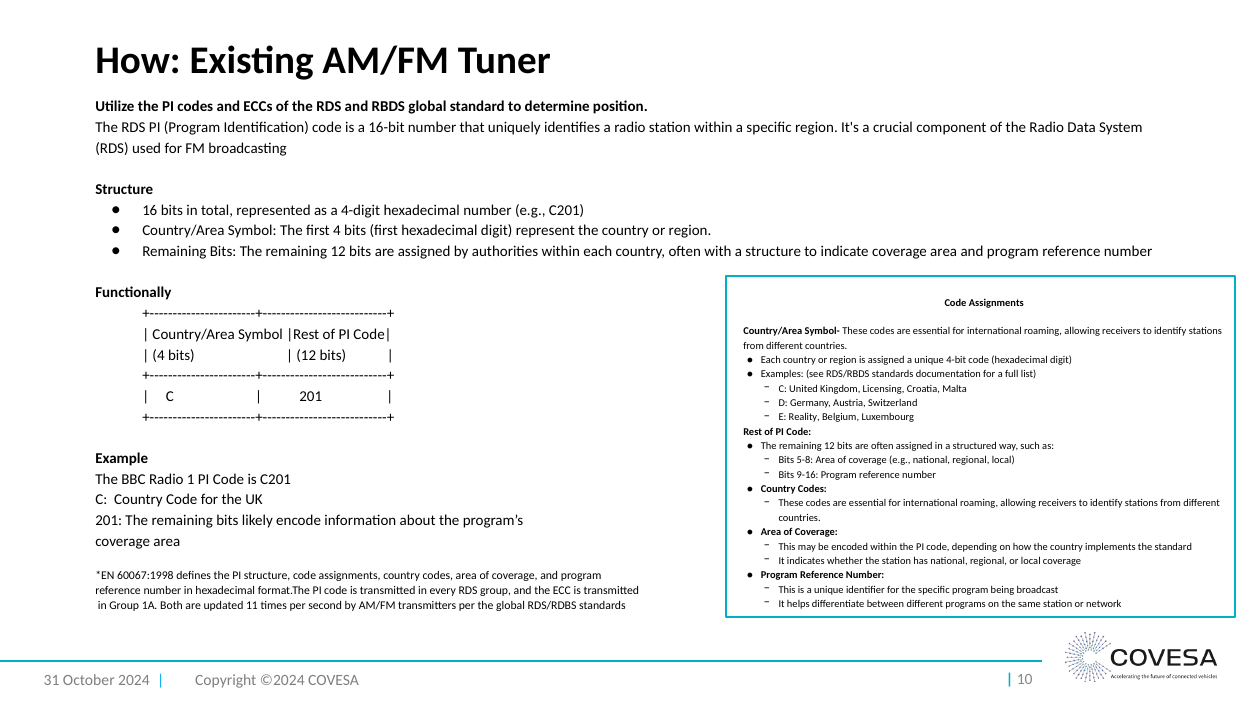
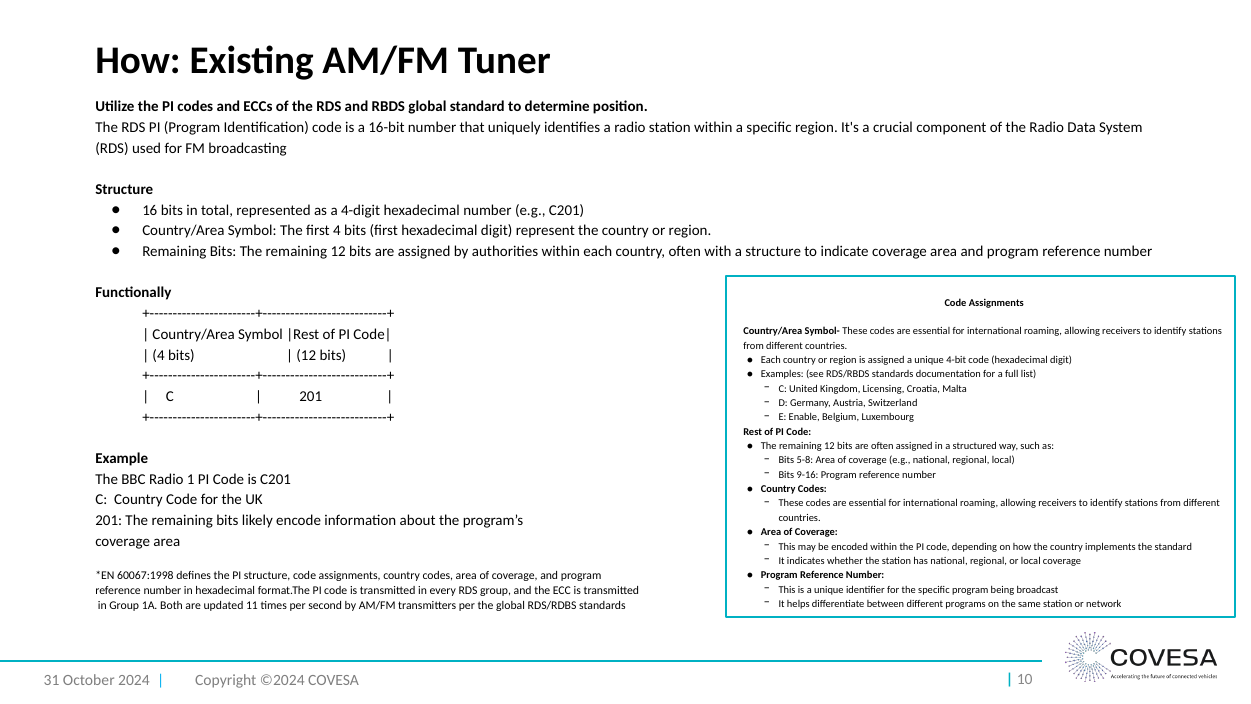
Reality: Reality -> Enable
